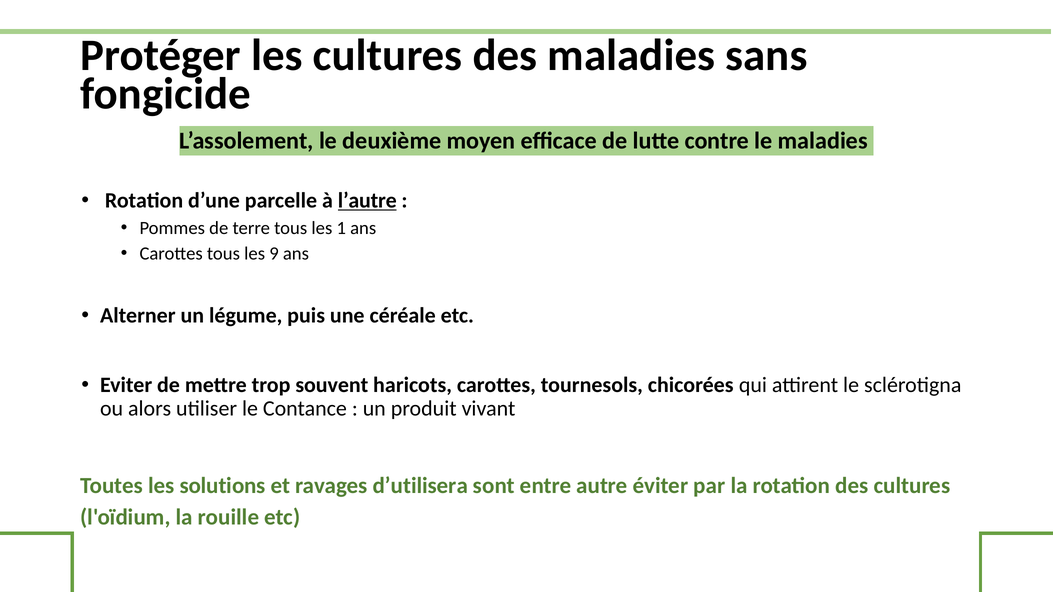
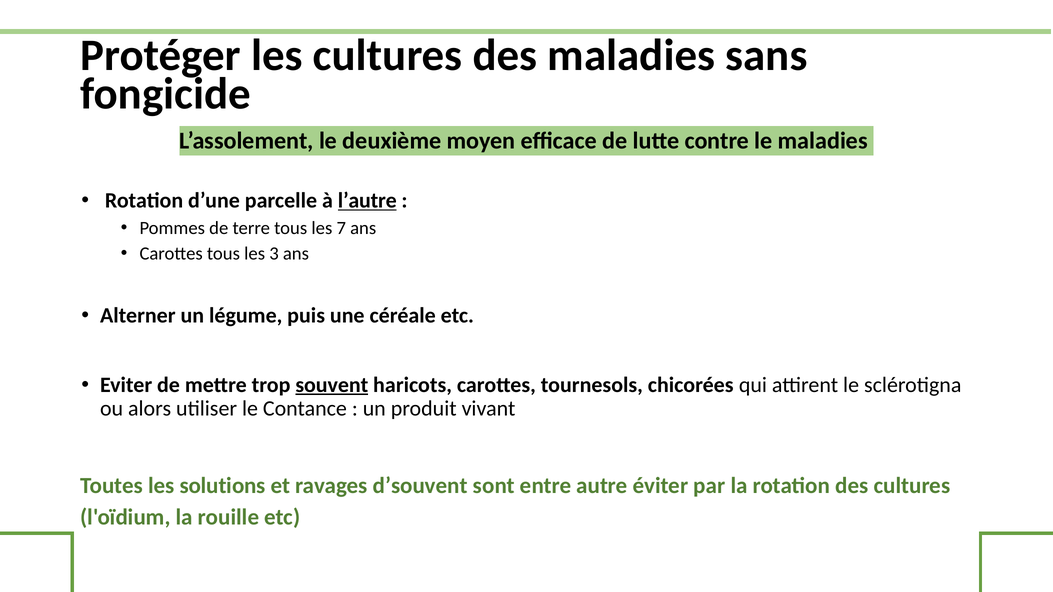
1: 1 -> 7
9: 9 -> 3
souvent underline: none -> present
d’utilisera: d’utilisera -> d’souvent
